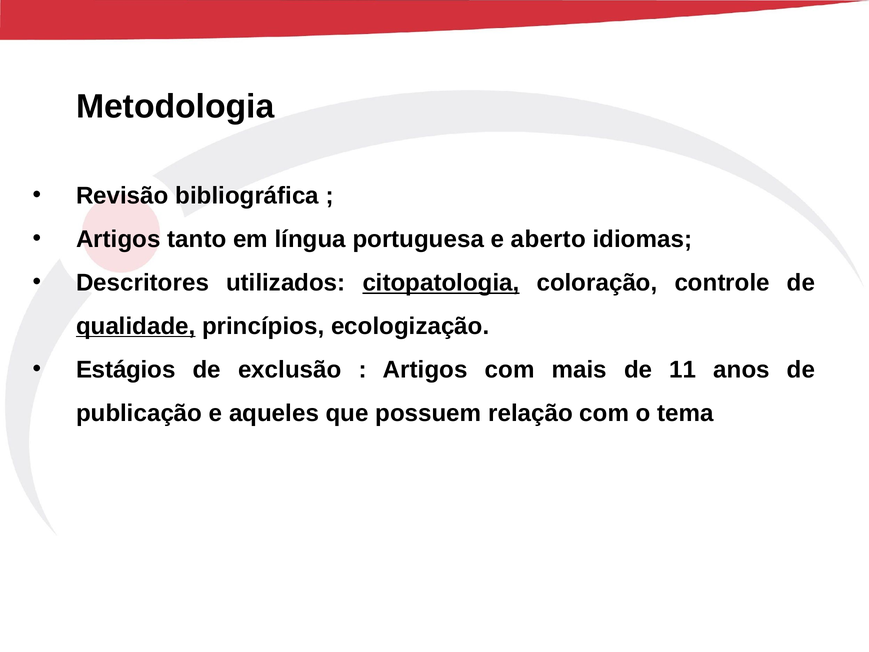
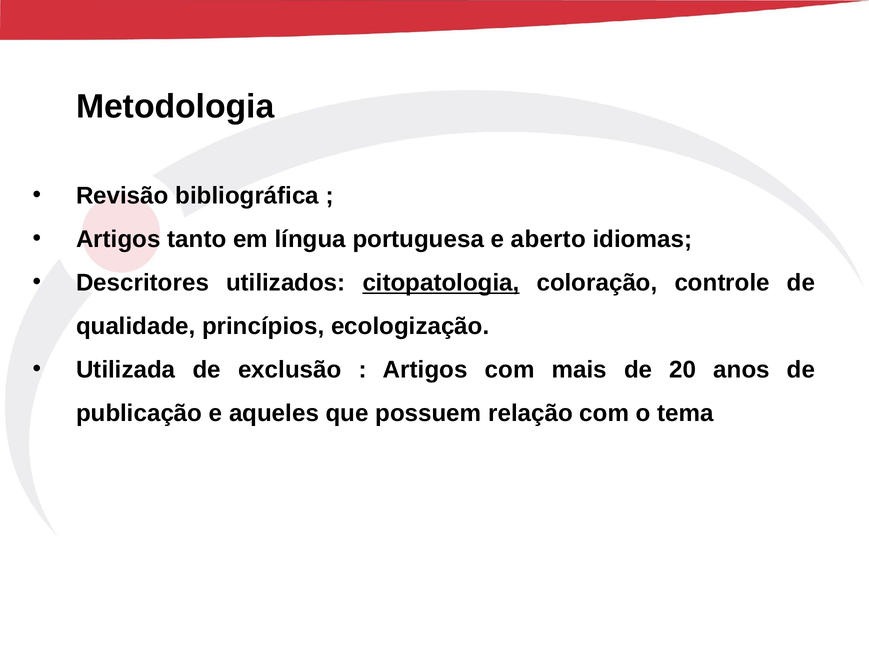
qualidade underline: present -> none
Estágios: Estágios -> Utilizada
11: 11 -> 20
